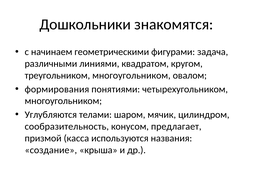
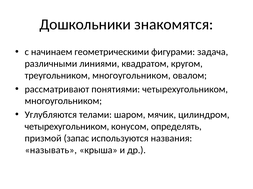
формирования: формирования -> рассматривают
сообразительность at (67, 127): сообразительность -> четырехугольником
предлагает: предлагает -> определять
касса: касса -> запас
создание: создание -> называть
